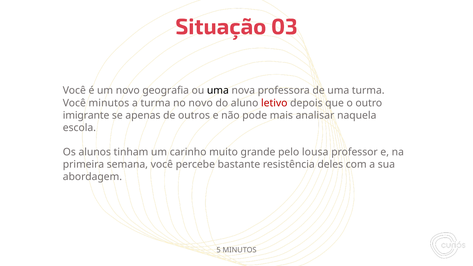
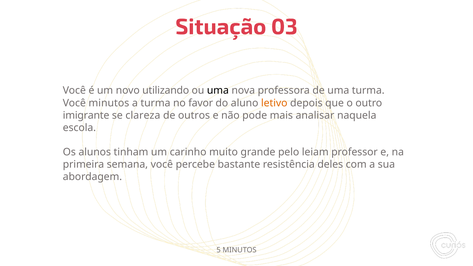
geografia: geografia -> utilizando
no novo: novo -> favor
letivo colour: red -> orange
apenas: apenas -> clareza
lousa: lousa -> leiam
